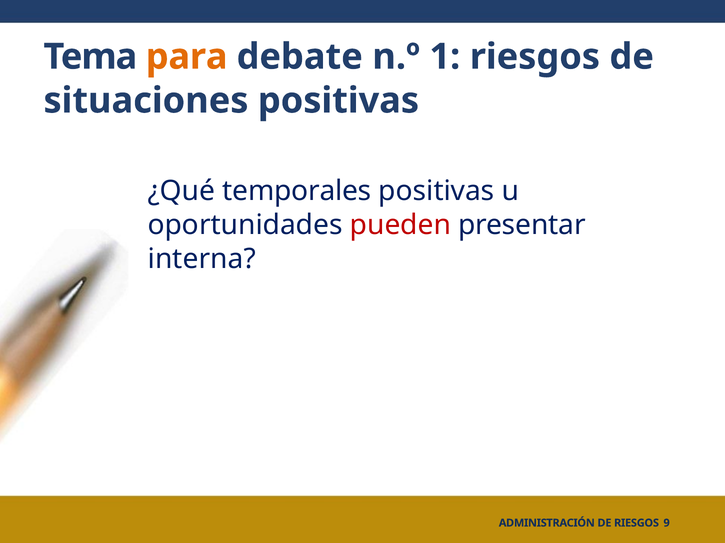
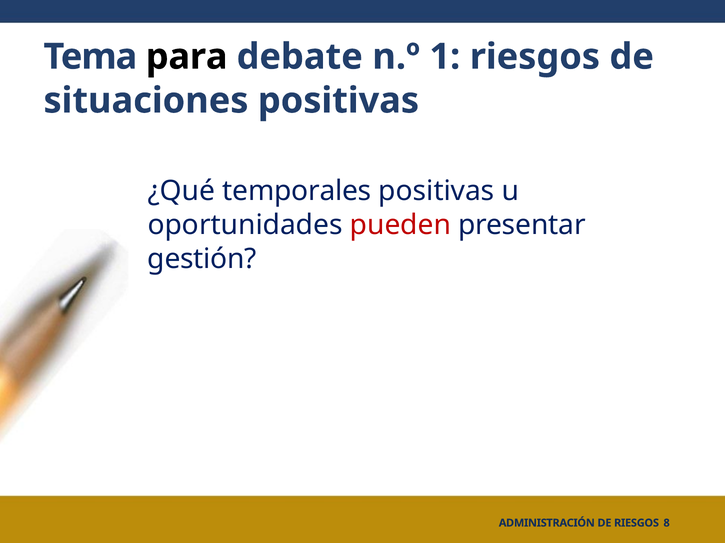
para colour: orange -> black
interna: interna -> gestión
9: 9 -> 8
